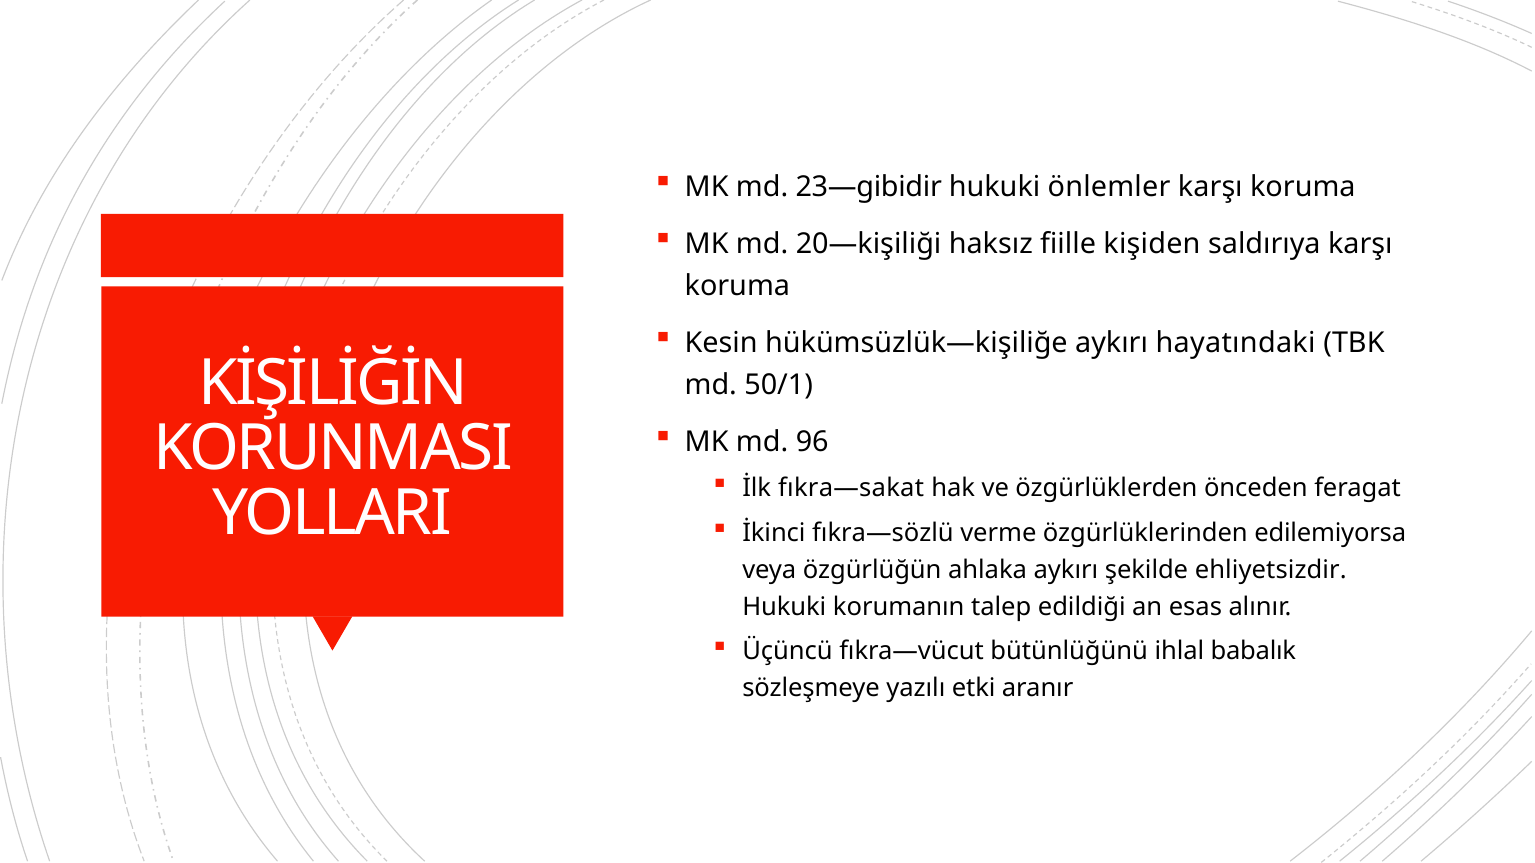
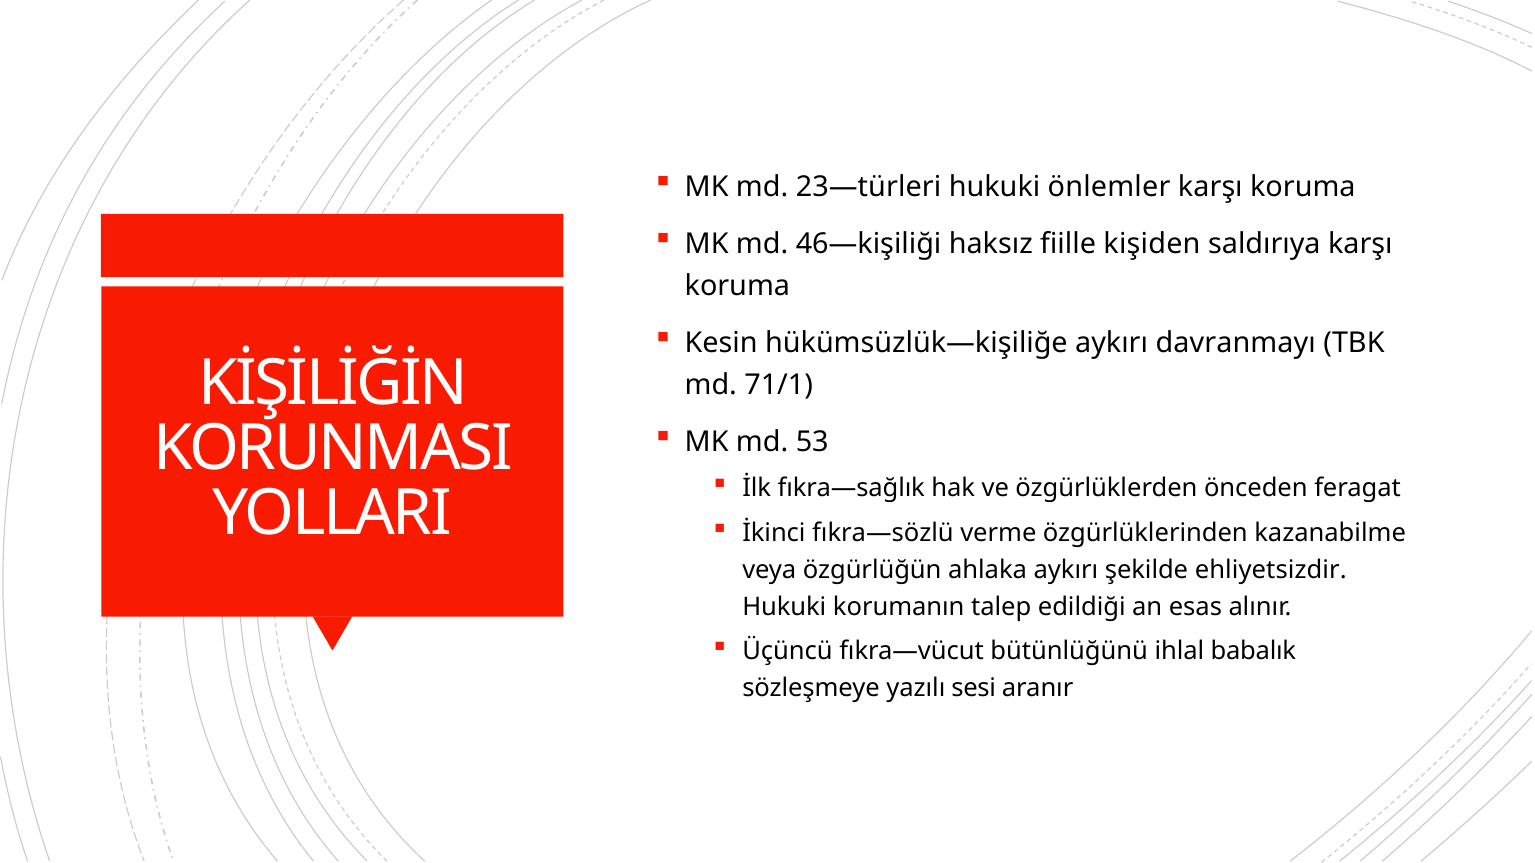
23—gibidir: 23—gibidir -> 23—türleri
20—kişiliği: 20—kişiliği -> 46—kişiliği
hayatındaki: hayatındaki -> davranmayı
50/1: 50/1 -> 71/1
96: 96 -> 53
fıkra—sakat: fıkra—sakat -> fıkra—sağlık
edilemiyorsa: edilemiyorsa -> kazanabilme
etki: etki -> sesi
